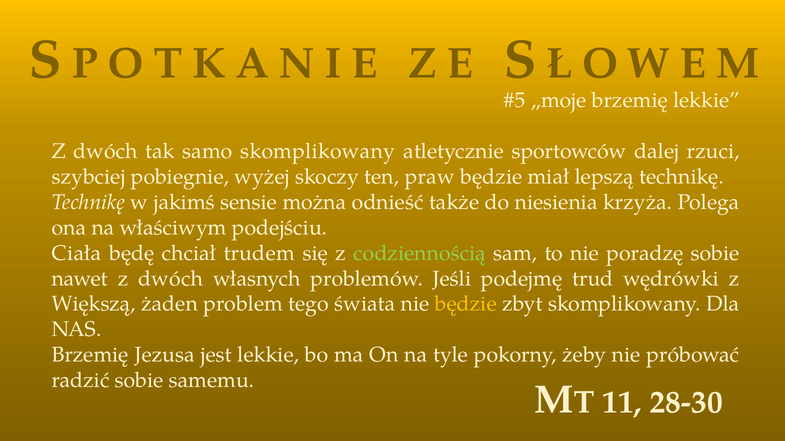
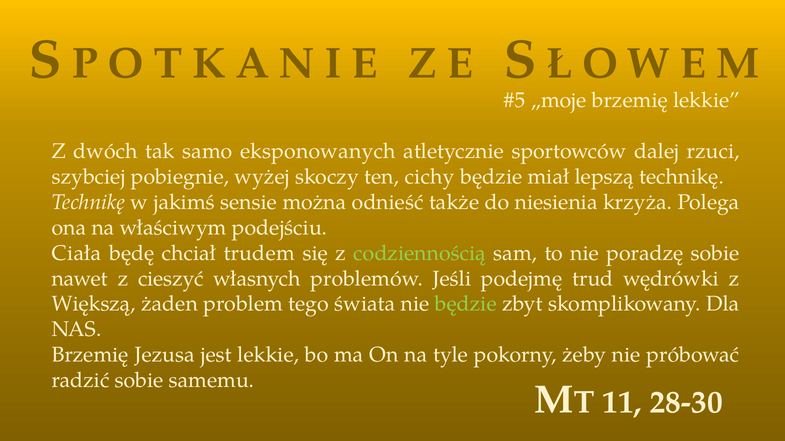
samo skomplikowany: skomplikowany -> eksponowanych
praw: praw -> cichy
nawet z dwóch: dwóch -> cieszyć
będzie at (466, 304) colour: yellow -> light green
